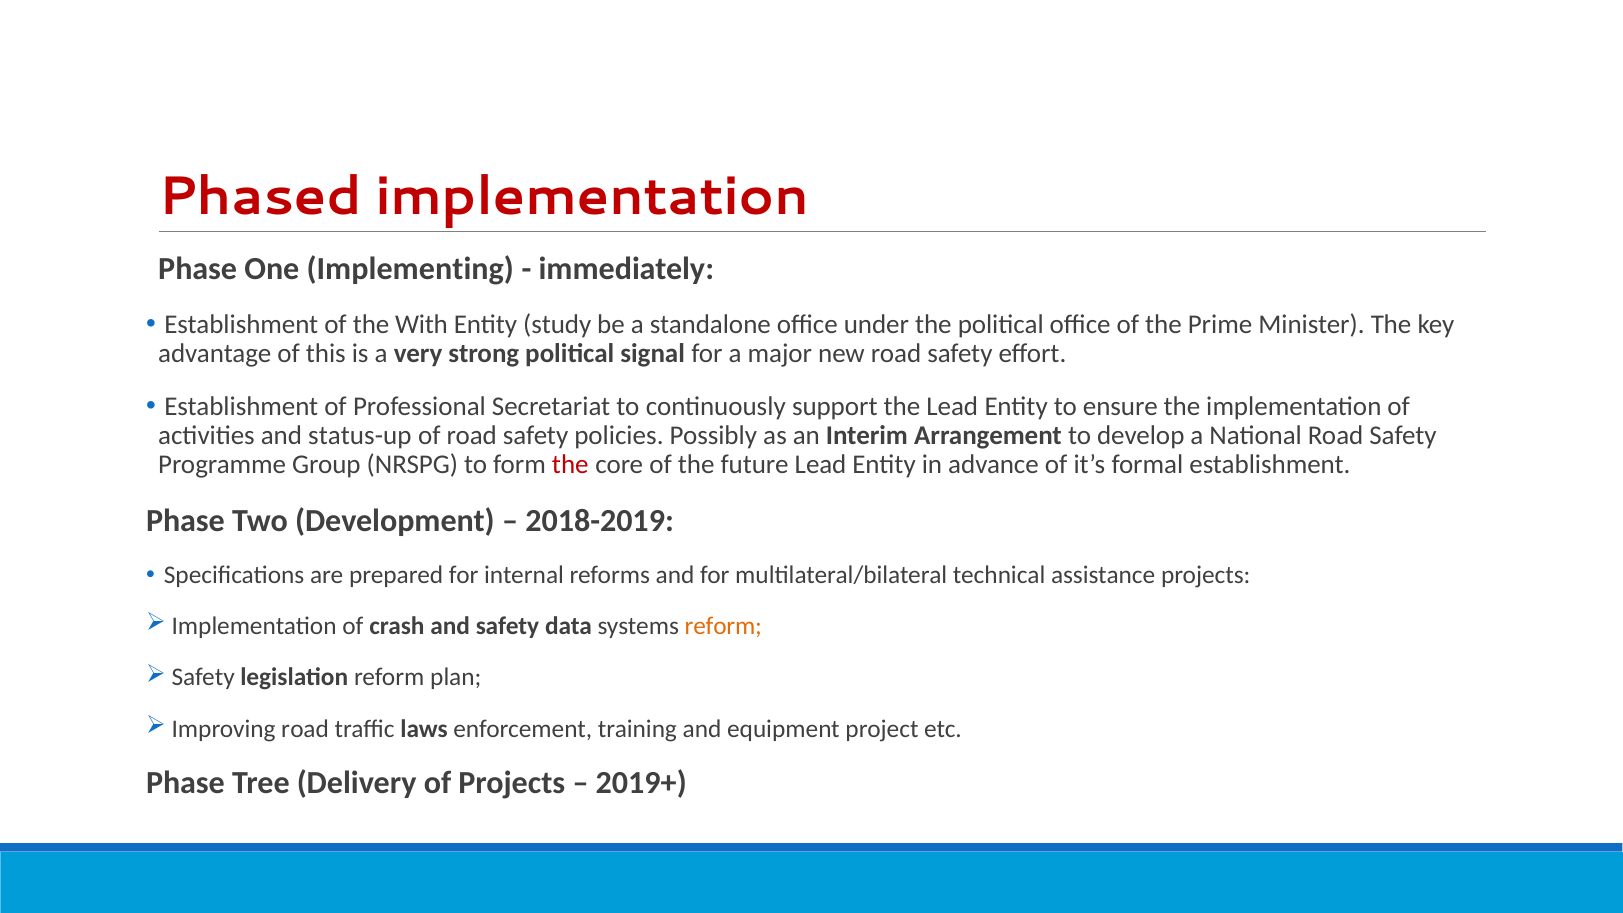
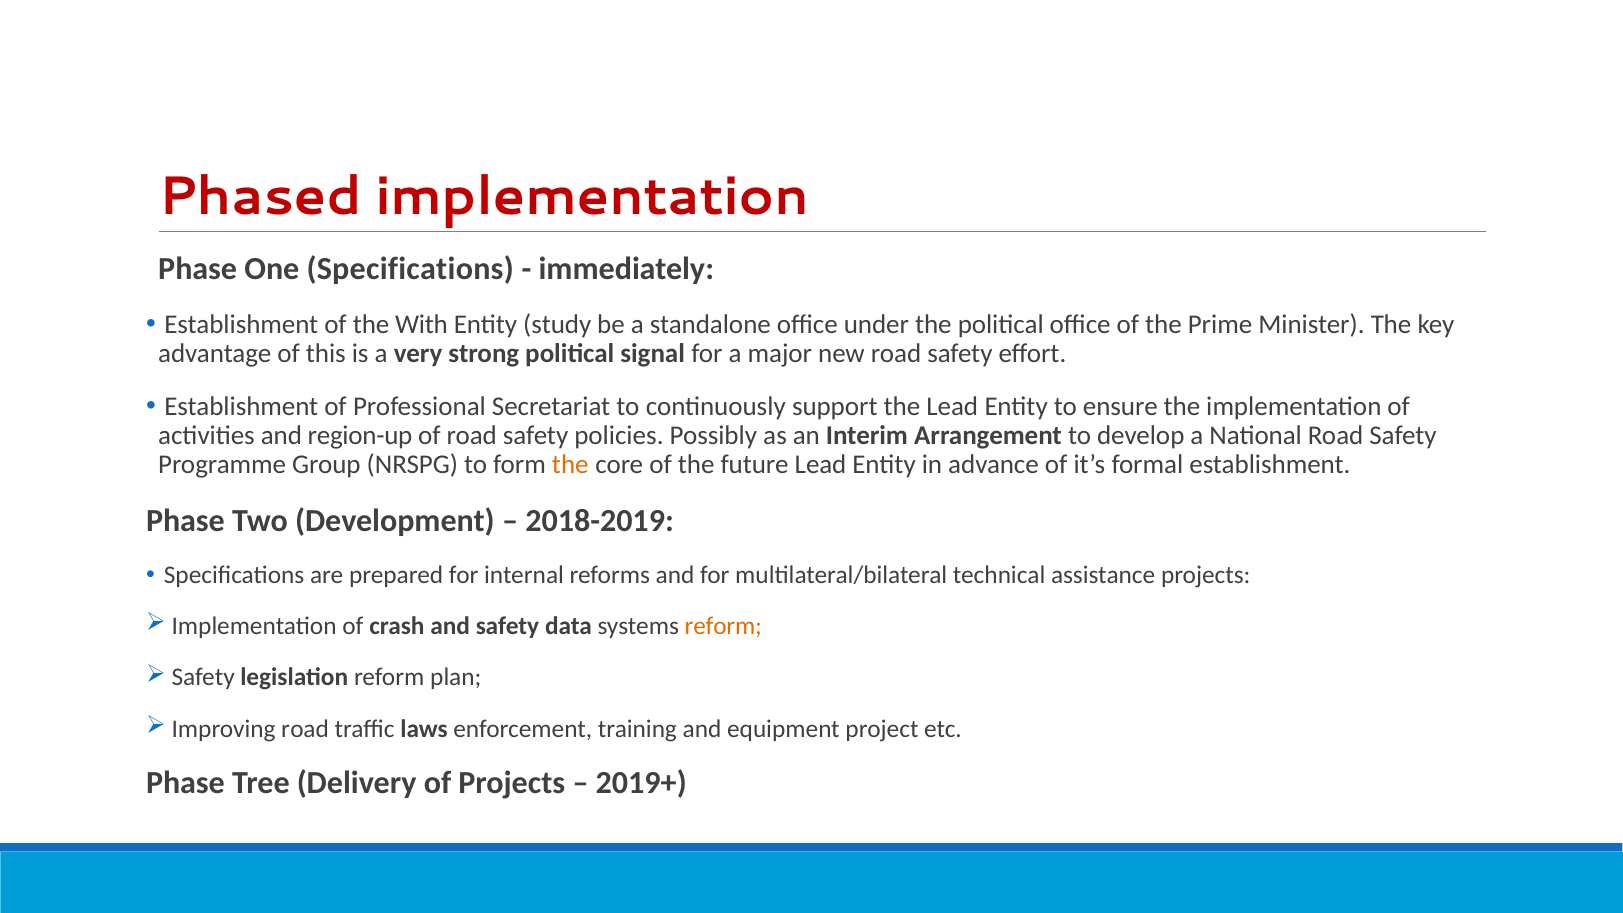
One Implementing: Implementing -> Specifications
status-up: status-up -> region-up
the at (570, 465) colour: red -> orange
